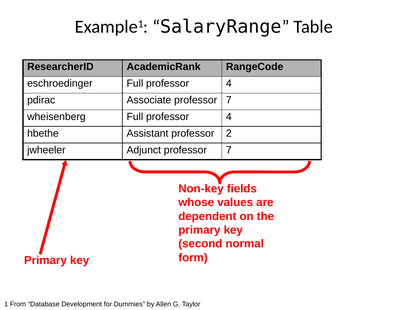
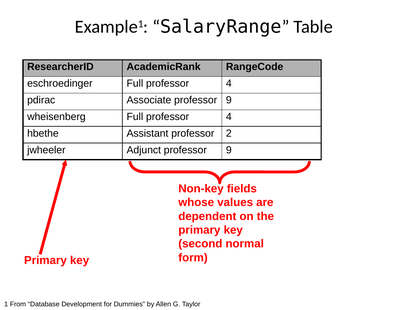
Associate professor 7: 7 -> 9
Adjunct professor 7: 7 -> 9
